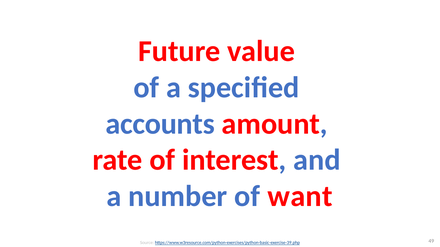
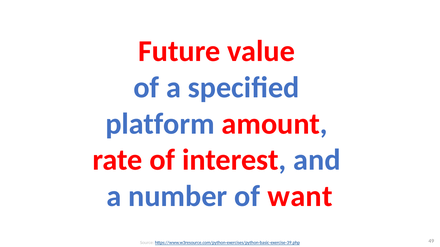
accounts: accounts -> platform
